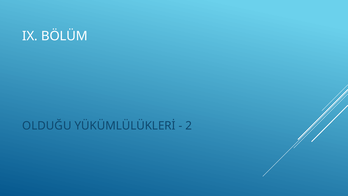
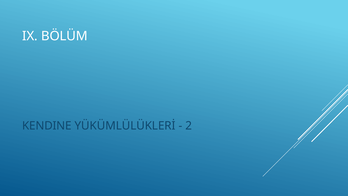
OLDUĞU: OLDUĞU -> KENDINE
